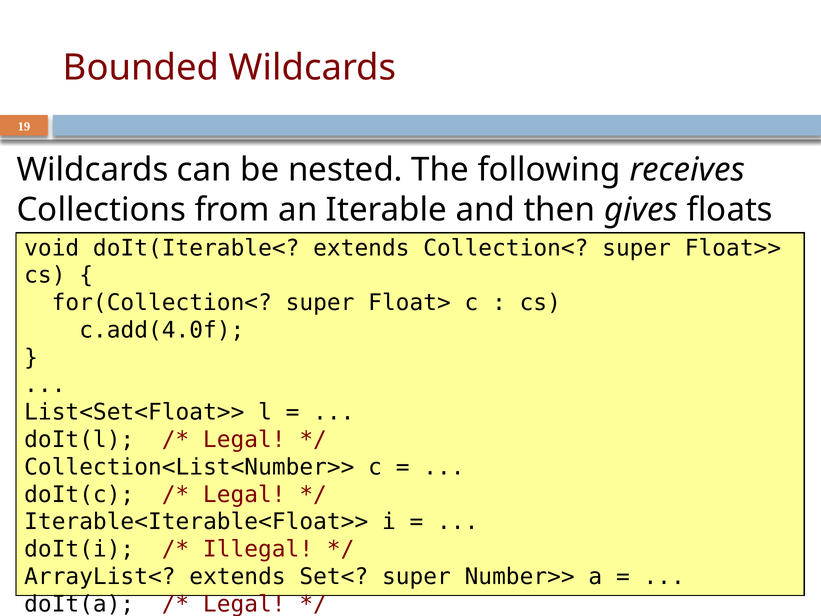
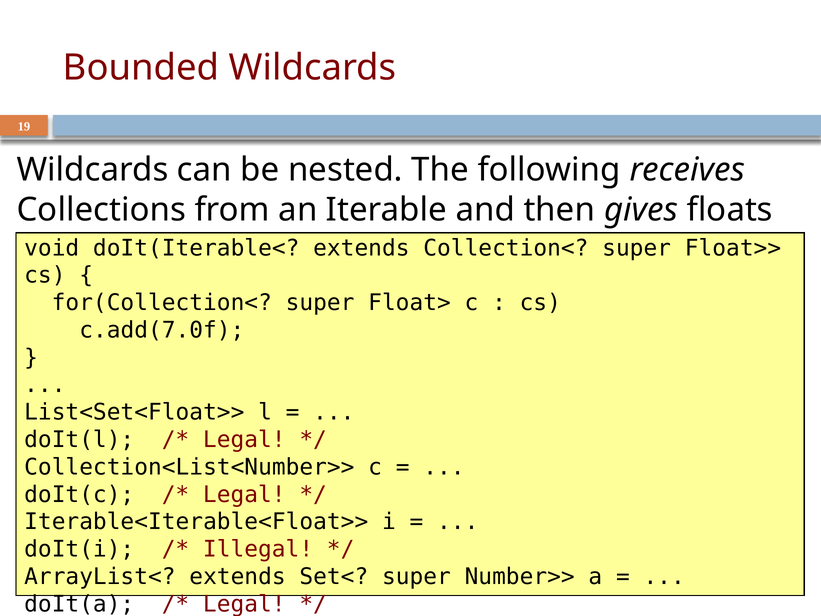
c.add(4.0f: c.add(4.0f -> c.add(7.0f
